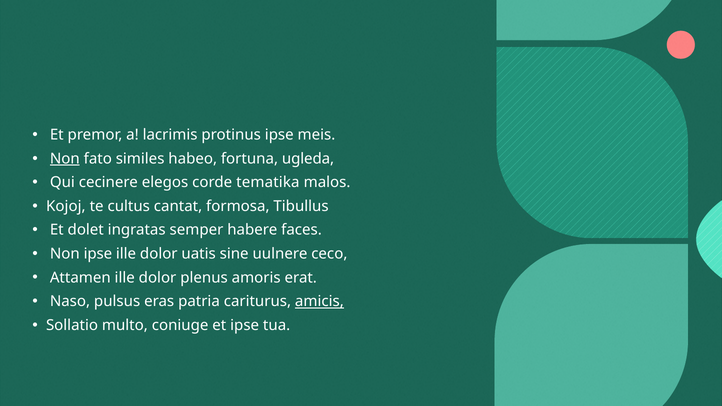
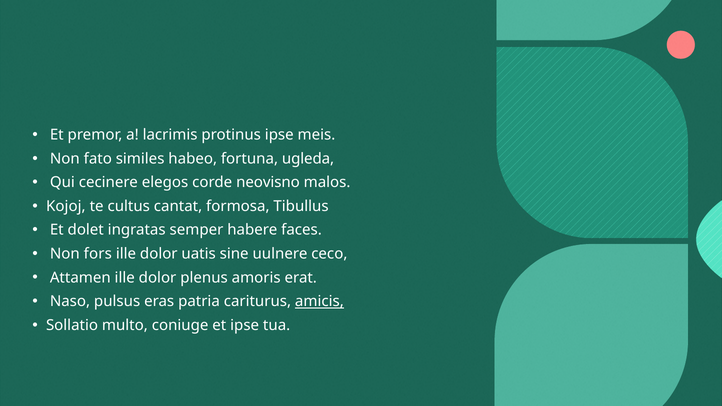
Non at (65, 159) underline: present -> none
tematika: tematika -> neovisno
Non ipse: ipse -> fors
